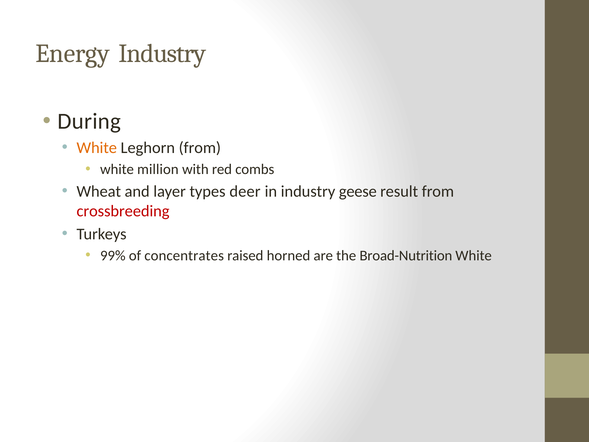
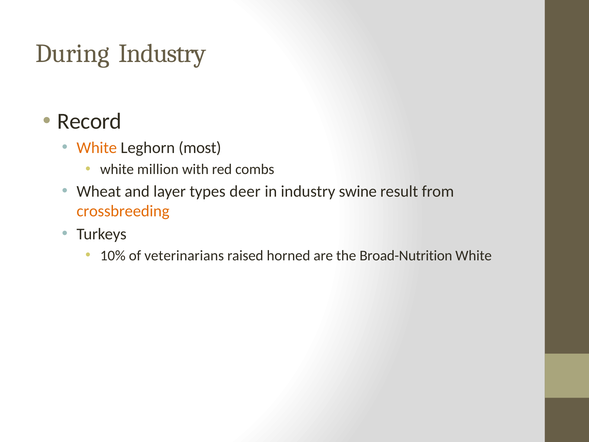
Energy: Energy -> During
During: During -> Record
Leghorn from: from -> most
geese: geese -> swine
crossbreeding colour: red -> orange
99%: 99% -> 10%
concentrates: concentrates -> veterinarians
